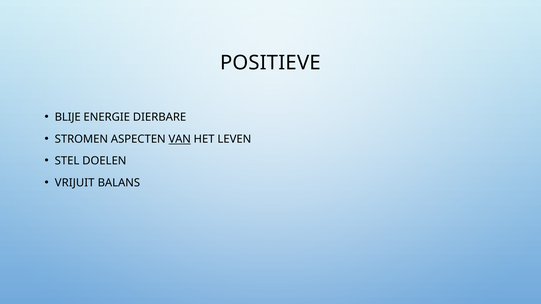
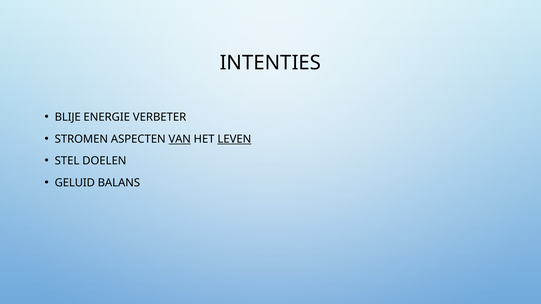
POSITIEVE: POSITIEVE -> INTENTIES
DIERBARE: DIERBARE -> VERBETER
LEVEN underline: none -> present
VRIJUIT: VRIJUIT -> GELUID
